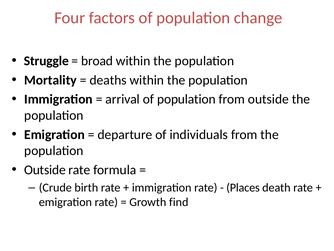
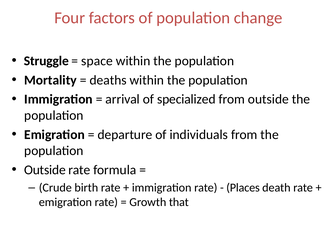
broad: broad -> space
arrival of population: population -> specialized
find: find -> that
